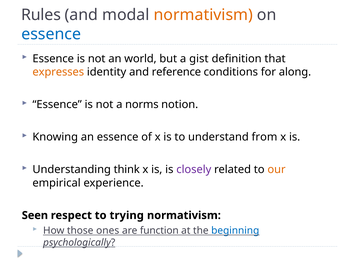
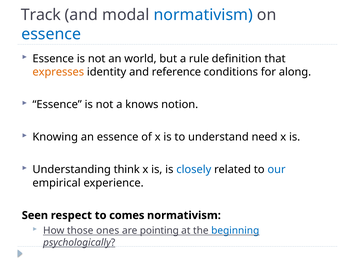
Rules: Rules -> Track
normativism at (203, 15) colour: orange -> blue
gist: gist -> rule
norms: norms -> knows
from: from -> need
closely colour: purple -> blue
our colour: orange -> blue
trying: trying -> comes
function: function -> pointing
